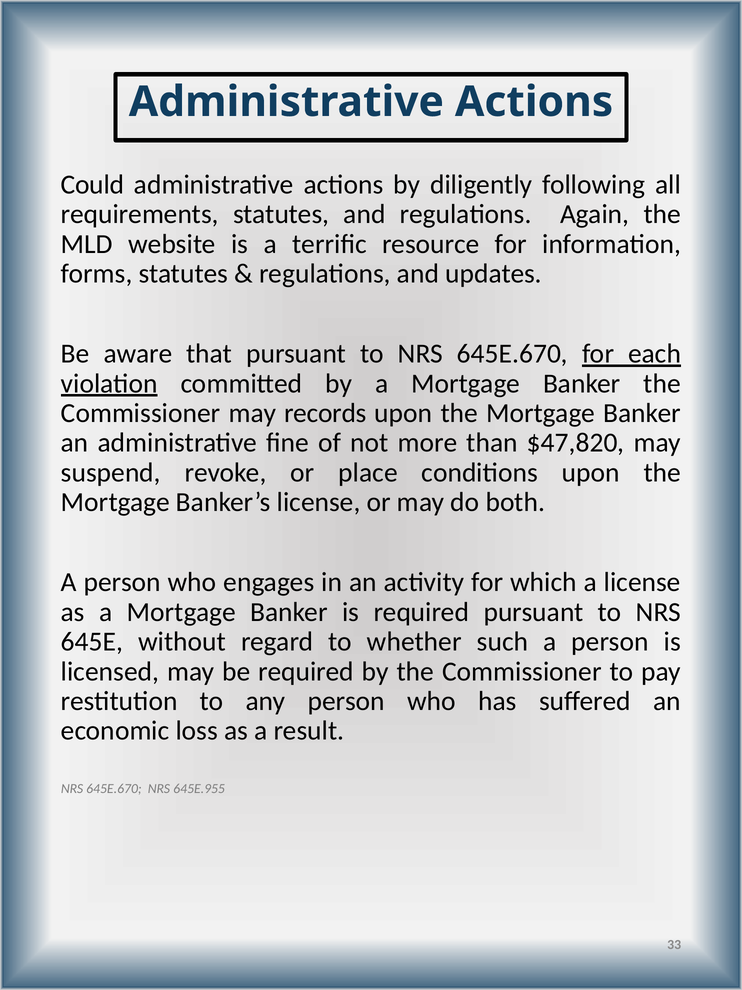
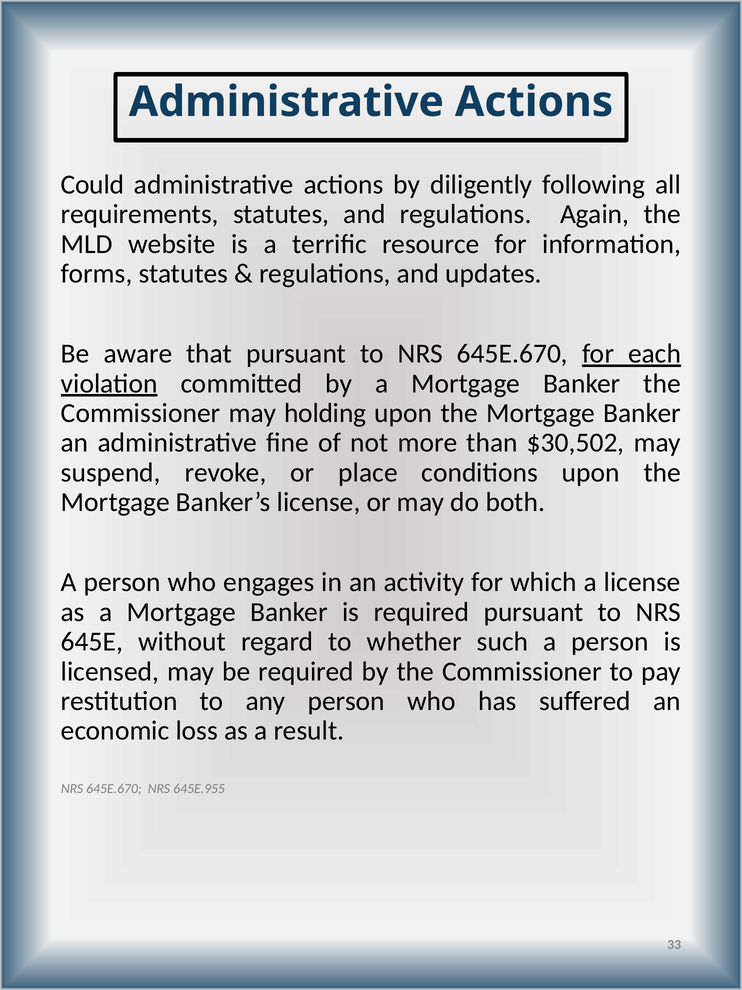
records: records -> holding
$47,820: $47,820 -> $30,502
